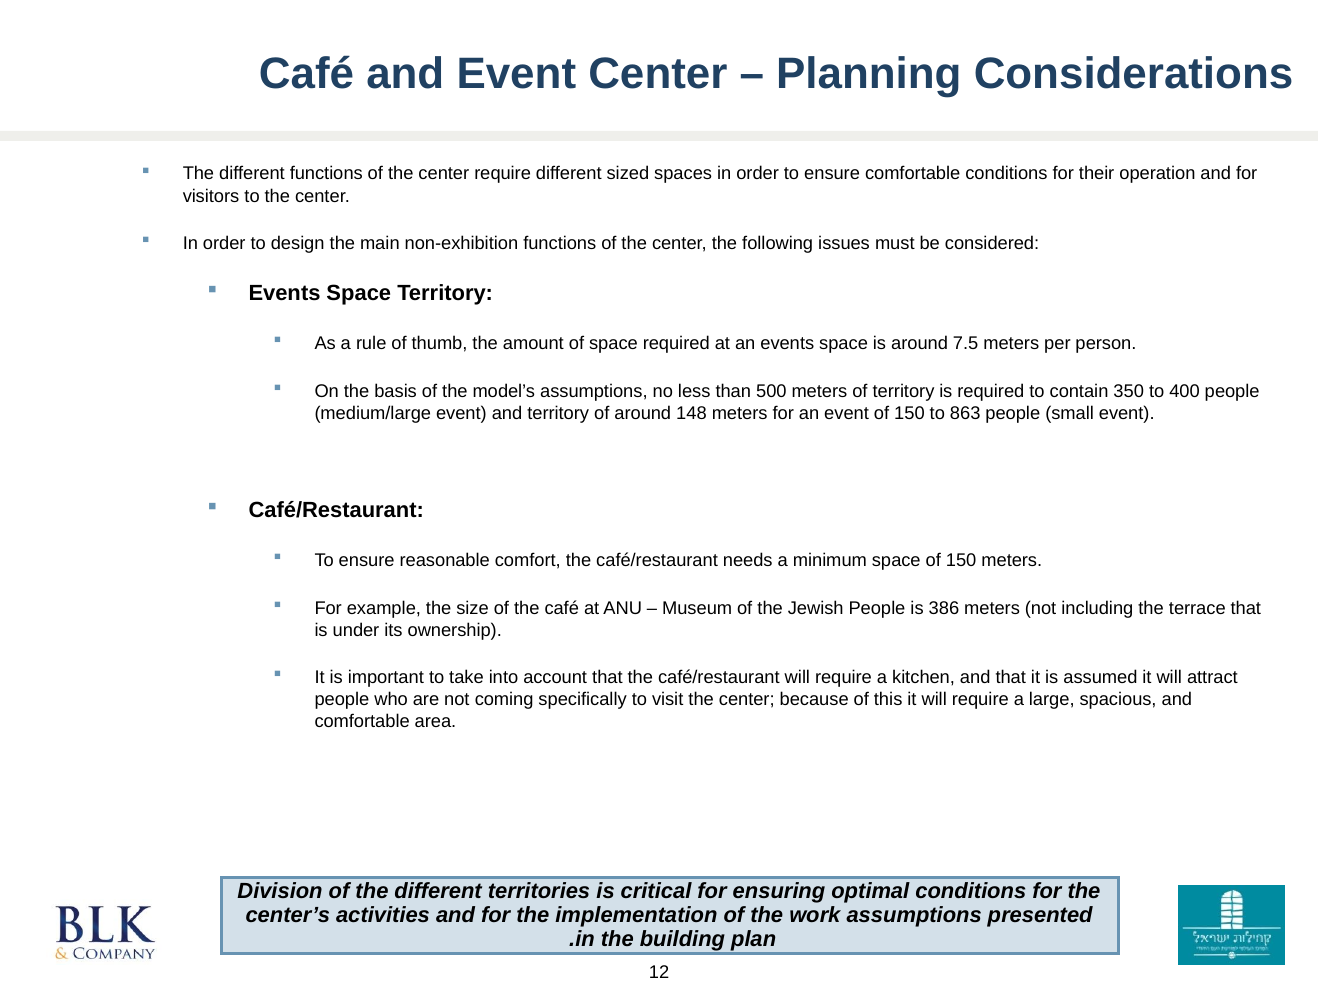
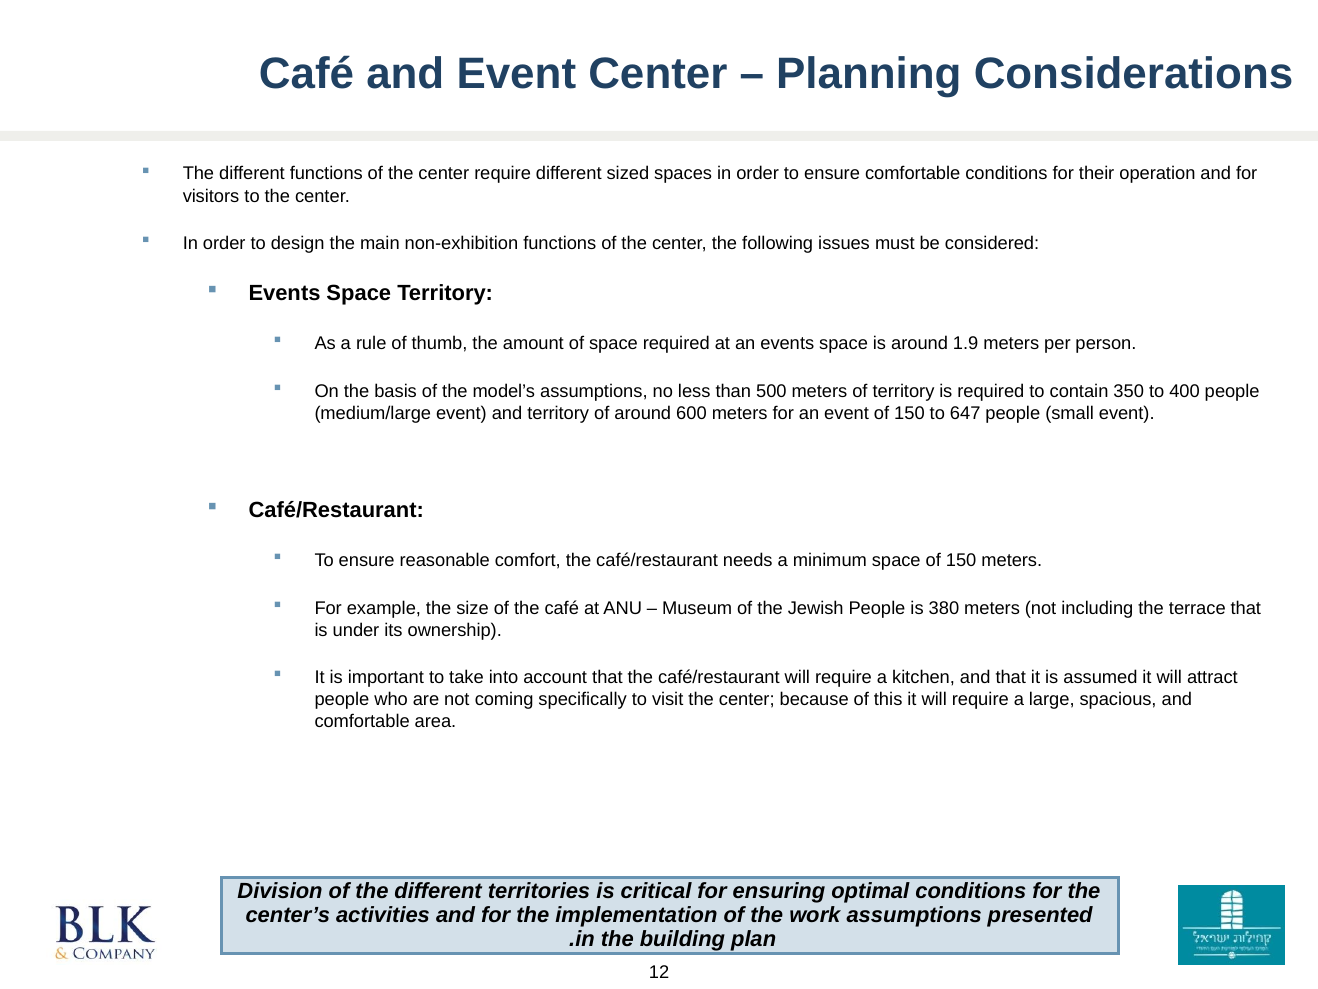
7.5: 7.5 -> 1.9
148: 148 -> 600
863: 863 -> 647
386: 386 -> 380
